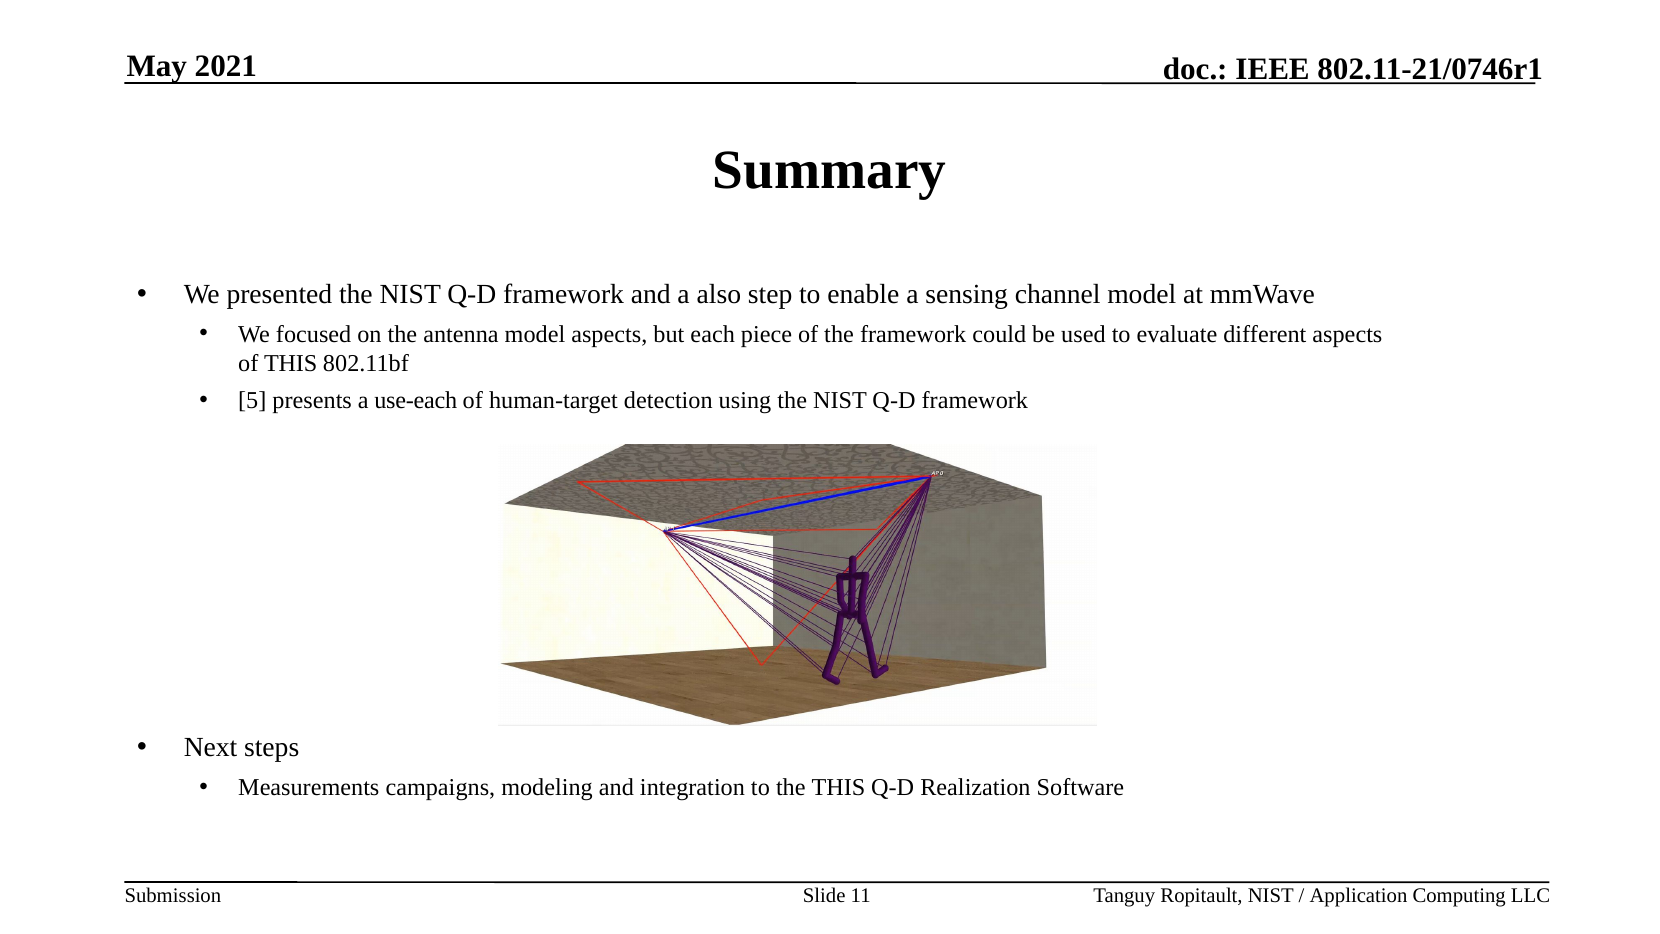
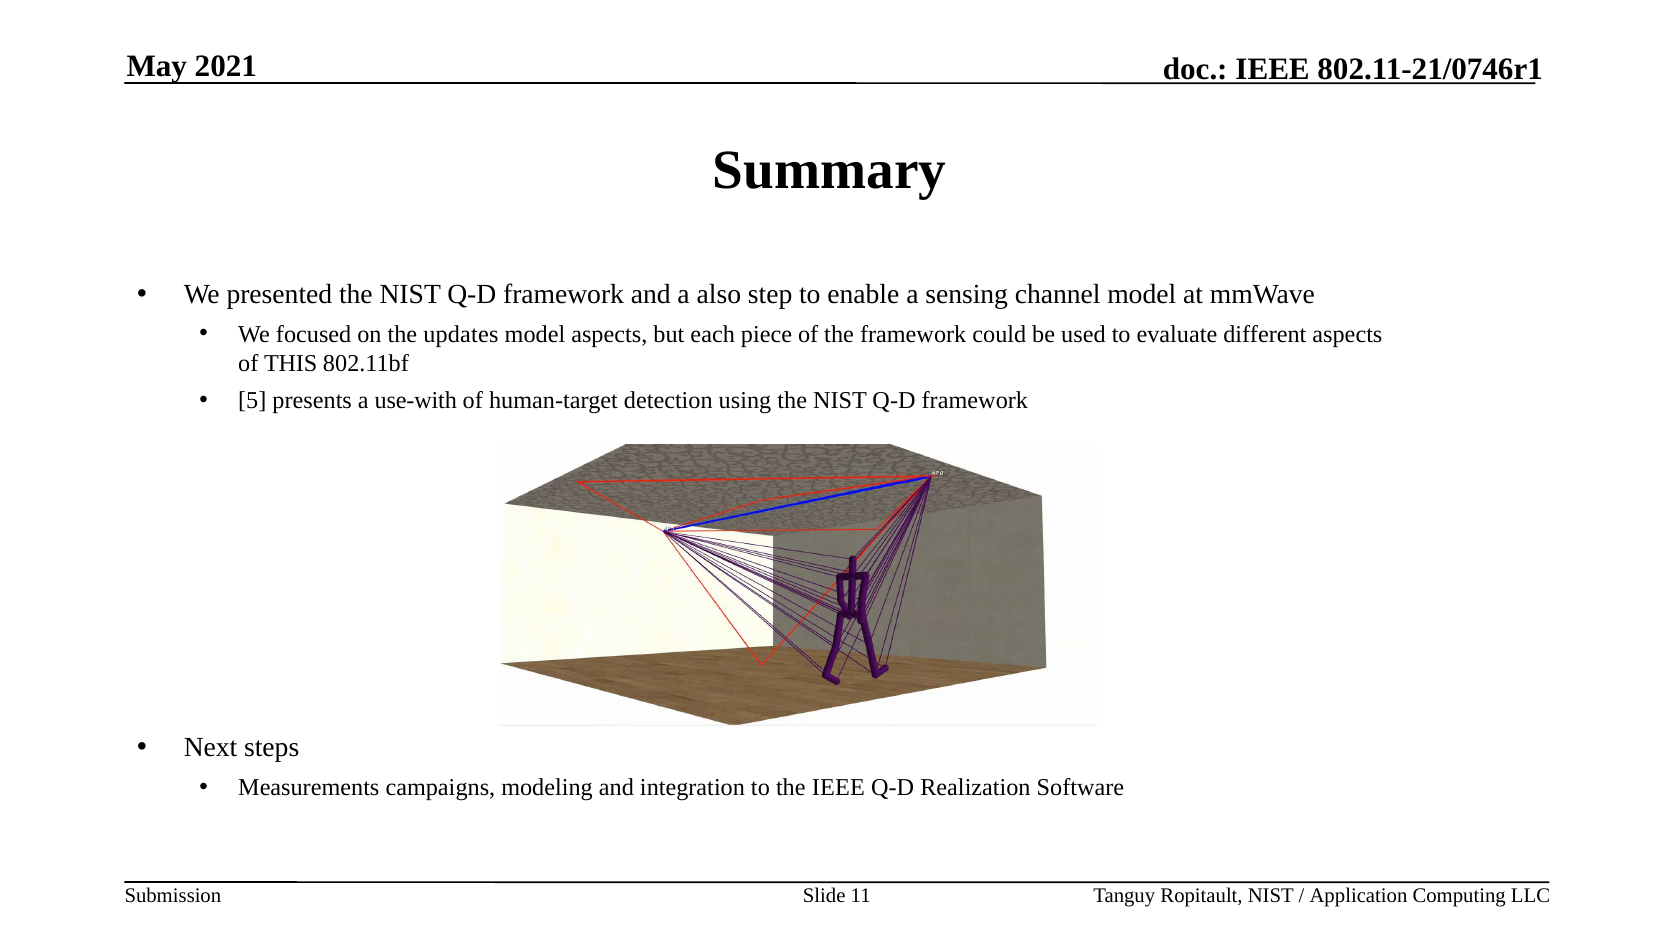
antenna: antenna -> updates
use-each: use-each -> use-with
the THIS: THIS -> IEEE
